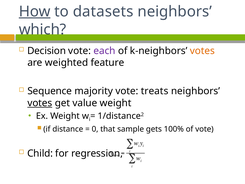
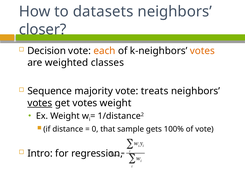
How underline: present -> none
which: which -> closer
each colour: purple -> orange
feature: feature -> classes
get value: value -> votes
Child: Child -> Intro
